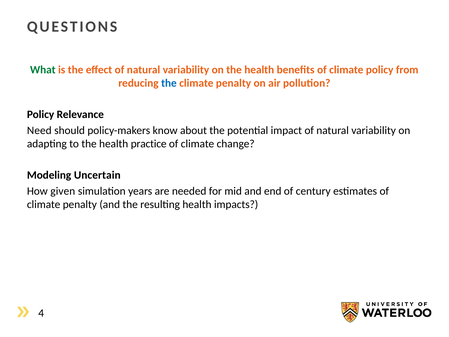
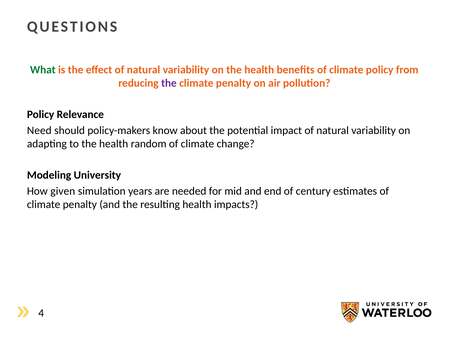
the at (169, 83) colour: blue -> purple
practice: practice -> random
Uncertain: Uncertain -> University
